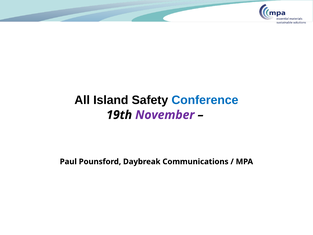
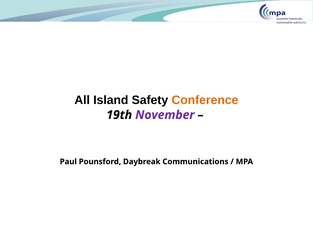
Conference colour: blue -> orange
